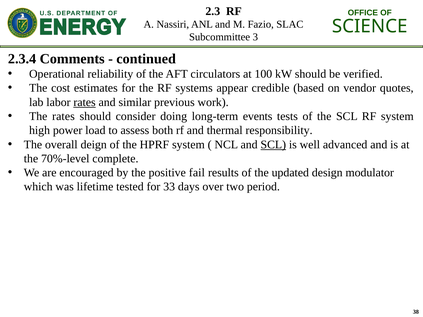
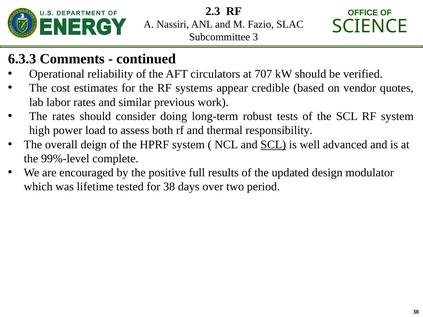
2.3.4: 2.3.4 -> 6.3.3
100: 100 -> 707
rates at (85, 102) underline: present -> none
events: events -> robust
70%-level: 70%-level -> 99%-level
fail: fail -> full
for 33: 33 -> 38
